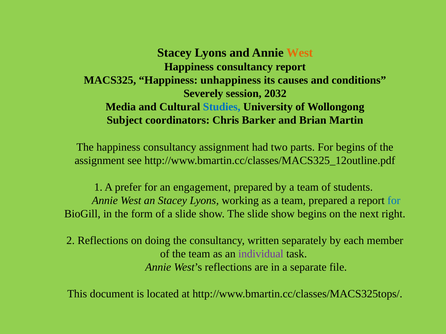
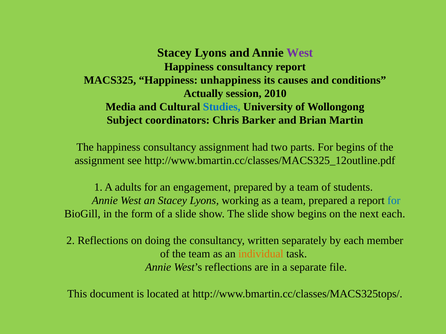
West at (300, 53) colour: orange -> purple
Severely: Severely -> Actually
2032: 2032 -> 2010
prefer: prefer -> adults
next right: right -> each
individual colour: purple -> orange
